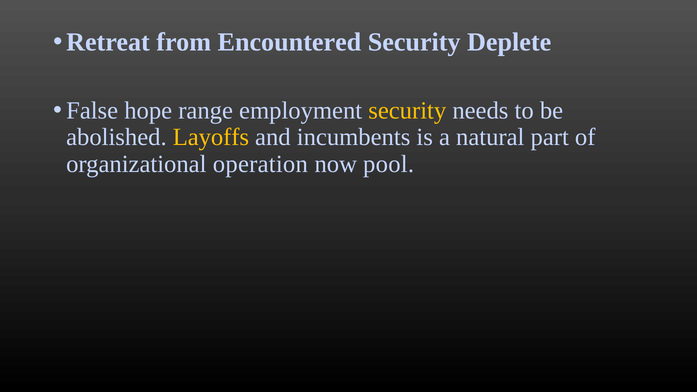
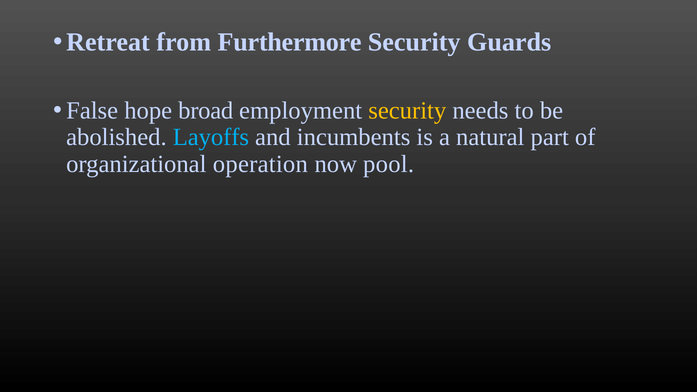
Encountered: Encountered -> Furthermore
Deplete: Deplete -> Guards
range: range -> broad
Layoffs colour: yellow -> light blue
